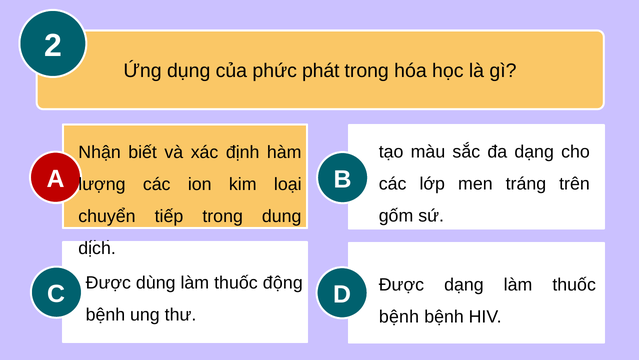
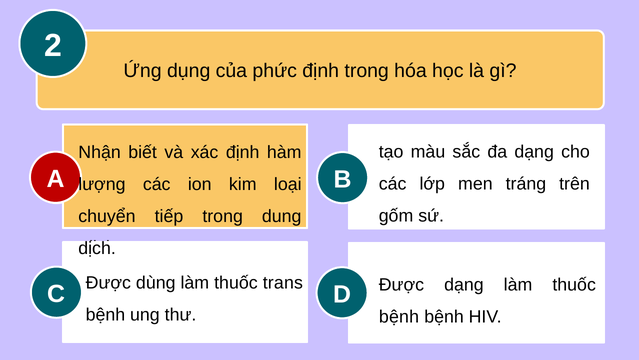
phức phát: phát -> định
động: động -> trans
